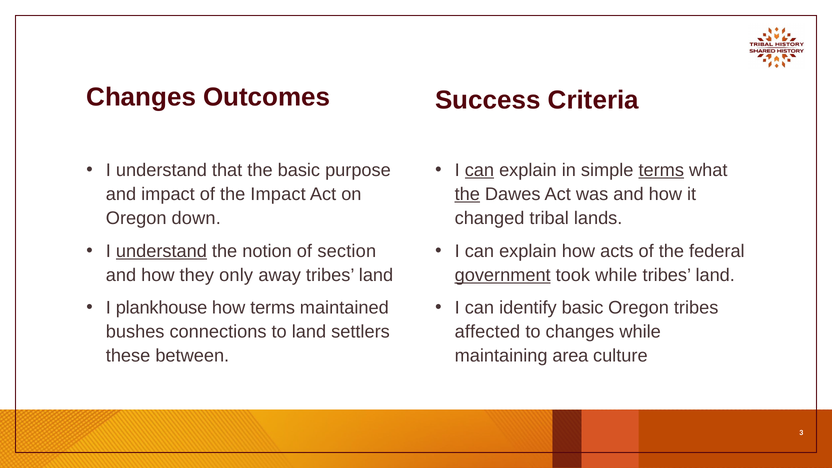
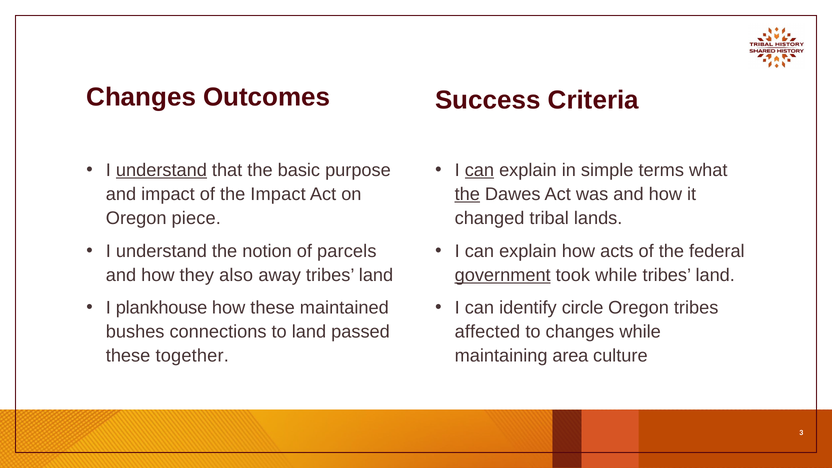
understand at (161, 170) underline: none -> present
terms at (661, 170) underline: present -> none
down: down -> piece
understand at (161, 251) underline: present -> none
section: section -> parcels
only: only -> also
how terms: terms -> these
identify basic: basic -> circle
settlers: settlers -> passed
between: between -> together
